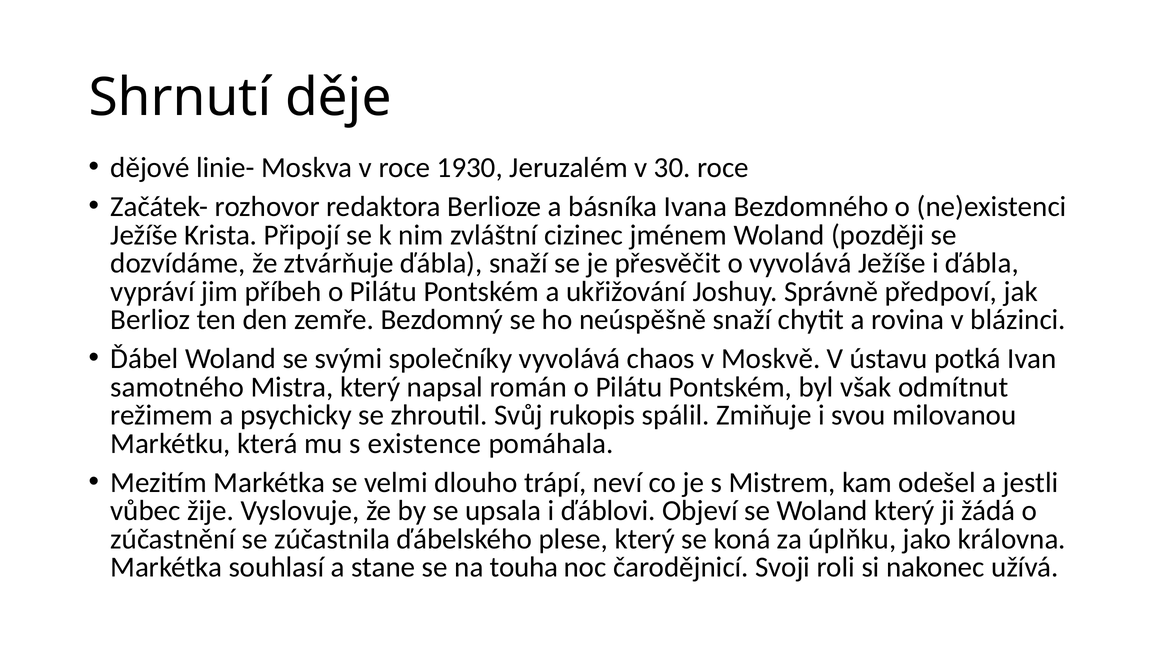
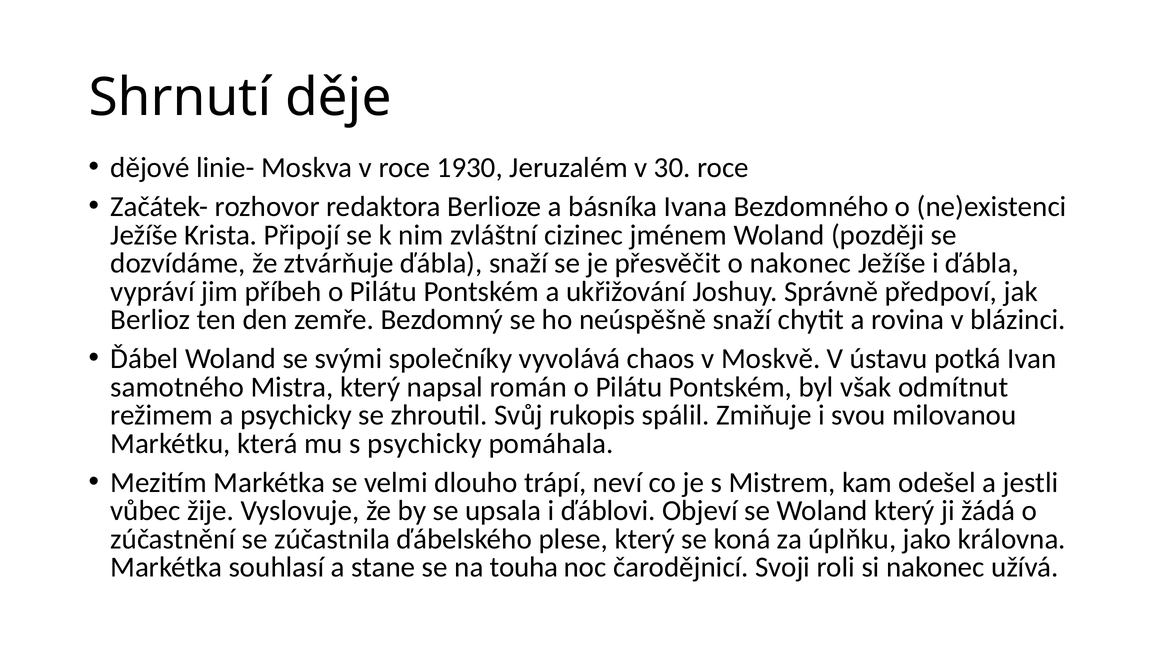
o vyvolává: vyvolává -> nakonec
s existence: existence -> psychicky
